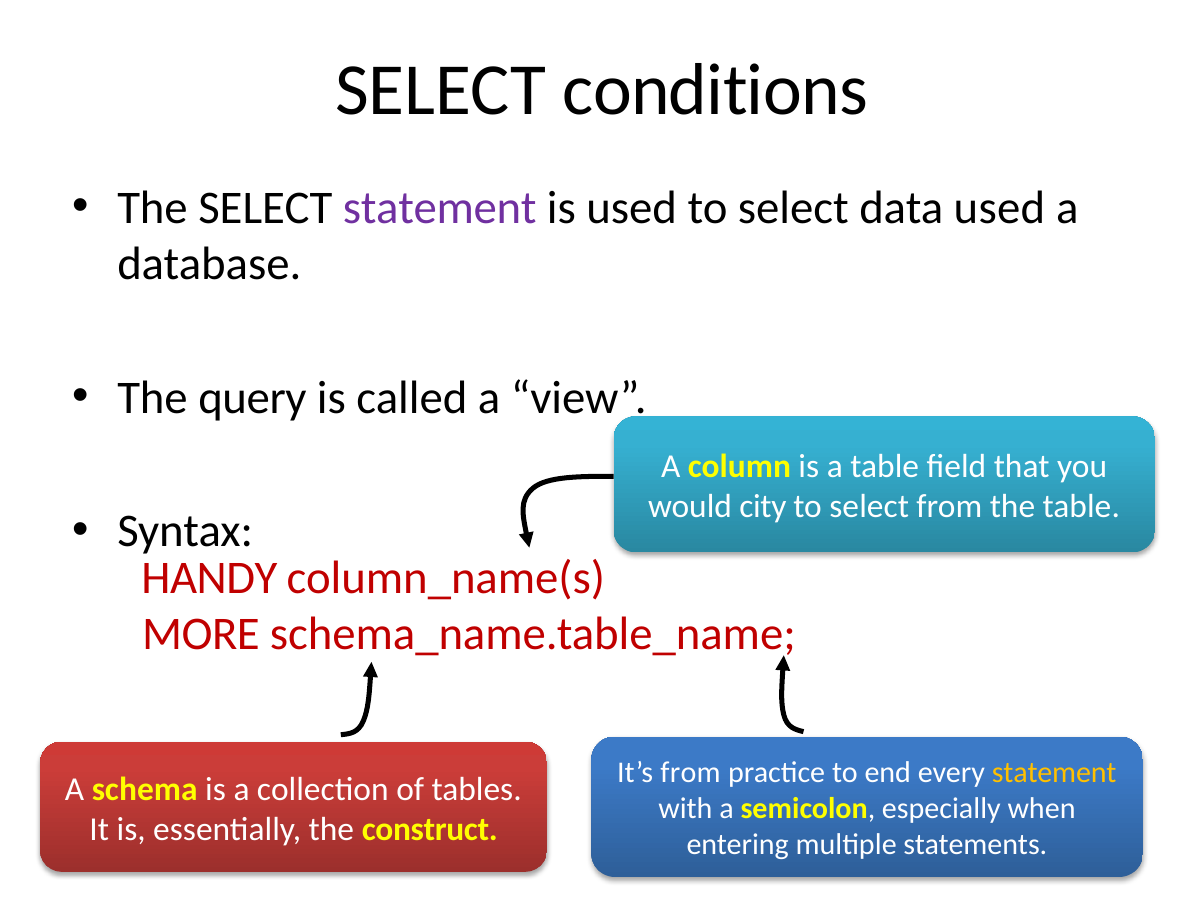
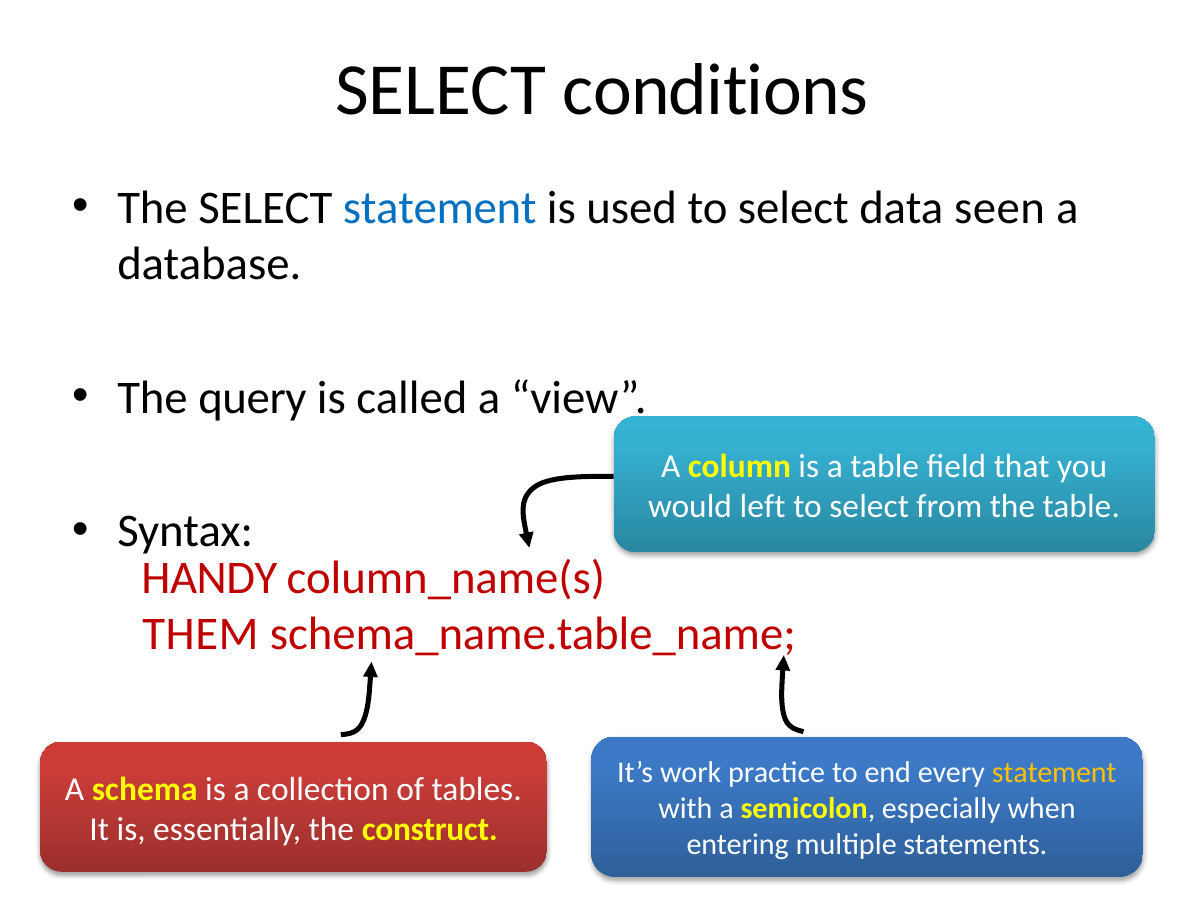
statement at (440, 208) colour: purple -> blue
data used: used -> seen
city: city -> left
MORE: MORE -> THEM
It’s from: from -> work
